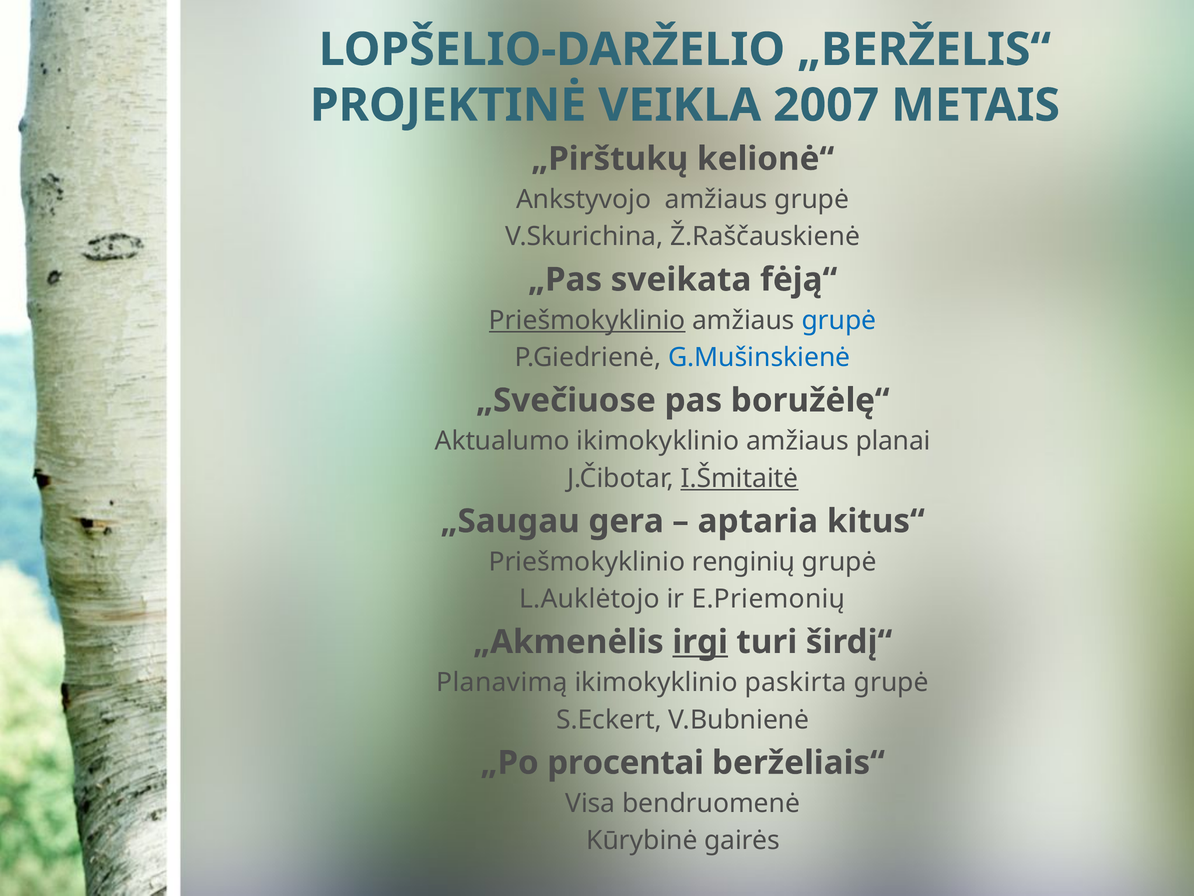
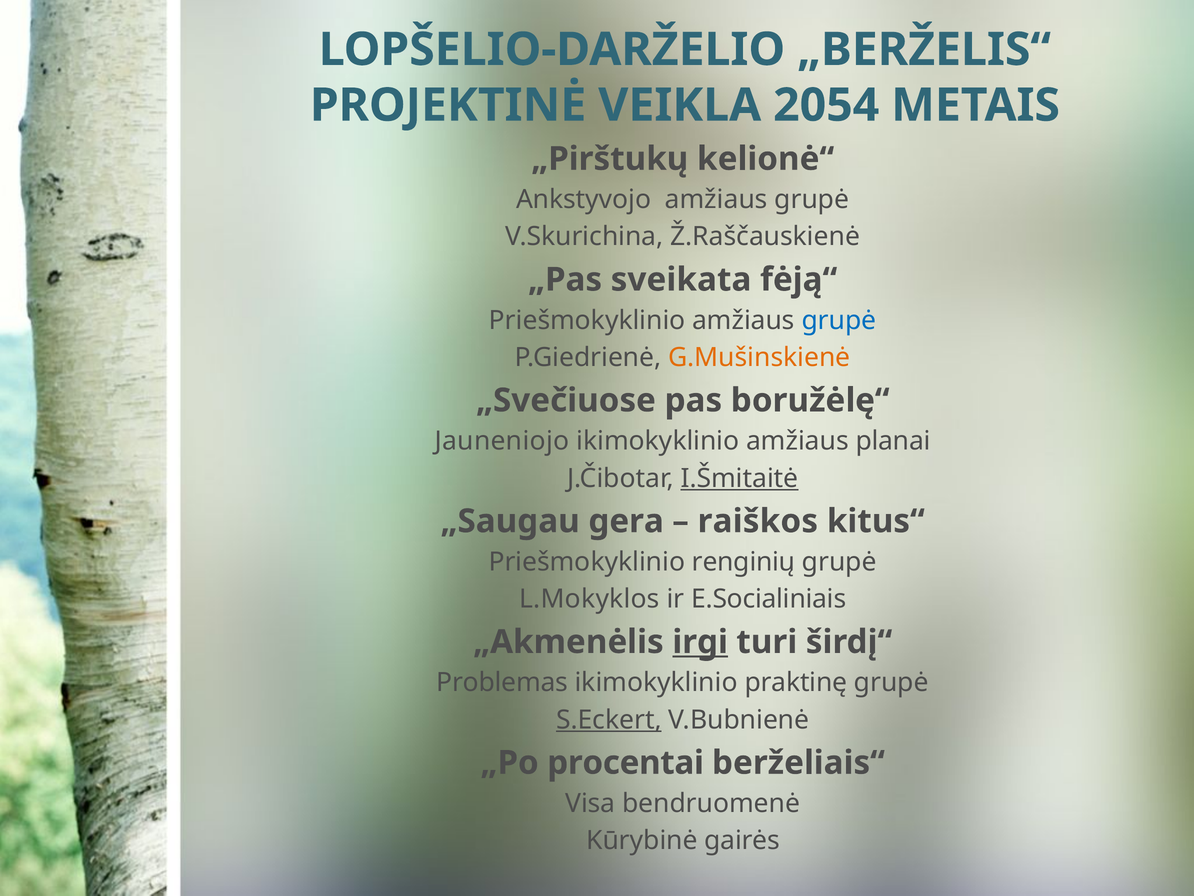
2007: 2007 -> 2054
Priešmokyklinio at (587, 320) underline: present -> none
G.Mušinskienė colour: blue -> orange
Aktualumo: Aktualumo -> Jauneniojo
aptaria: aptaria -> raiškos
L.Auklėtojo: L.Auklėtojo -> L.Mokyklos
E.Priemonių: E.Priemonių -> E.Socialiniais
Planavimą: Planavimą -> Problemas
paskirta: paskirta -> praktinę
S.Eckert underline: none -> present
